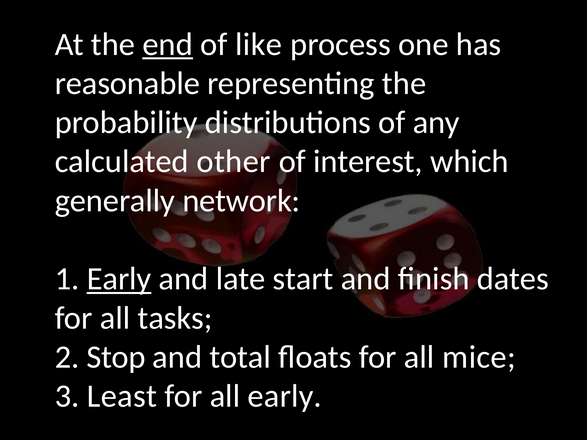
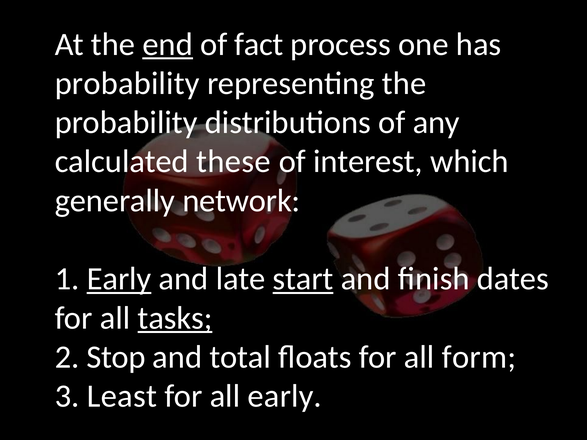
like: like -> fact
reasonable at (127, 83): reasonable -> probability
other: other -> these
start underline: none -> present
tasks underline: none -> present
mice: mice -> form
